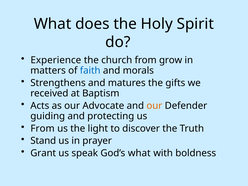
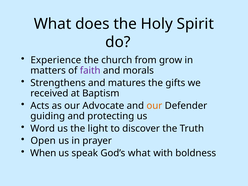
faith colour: blue -> purple
From at (43, 128): From -> Word
Stand: Stand -> Open
Grant: Grant -> When
